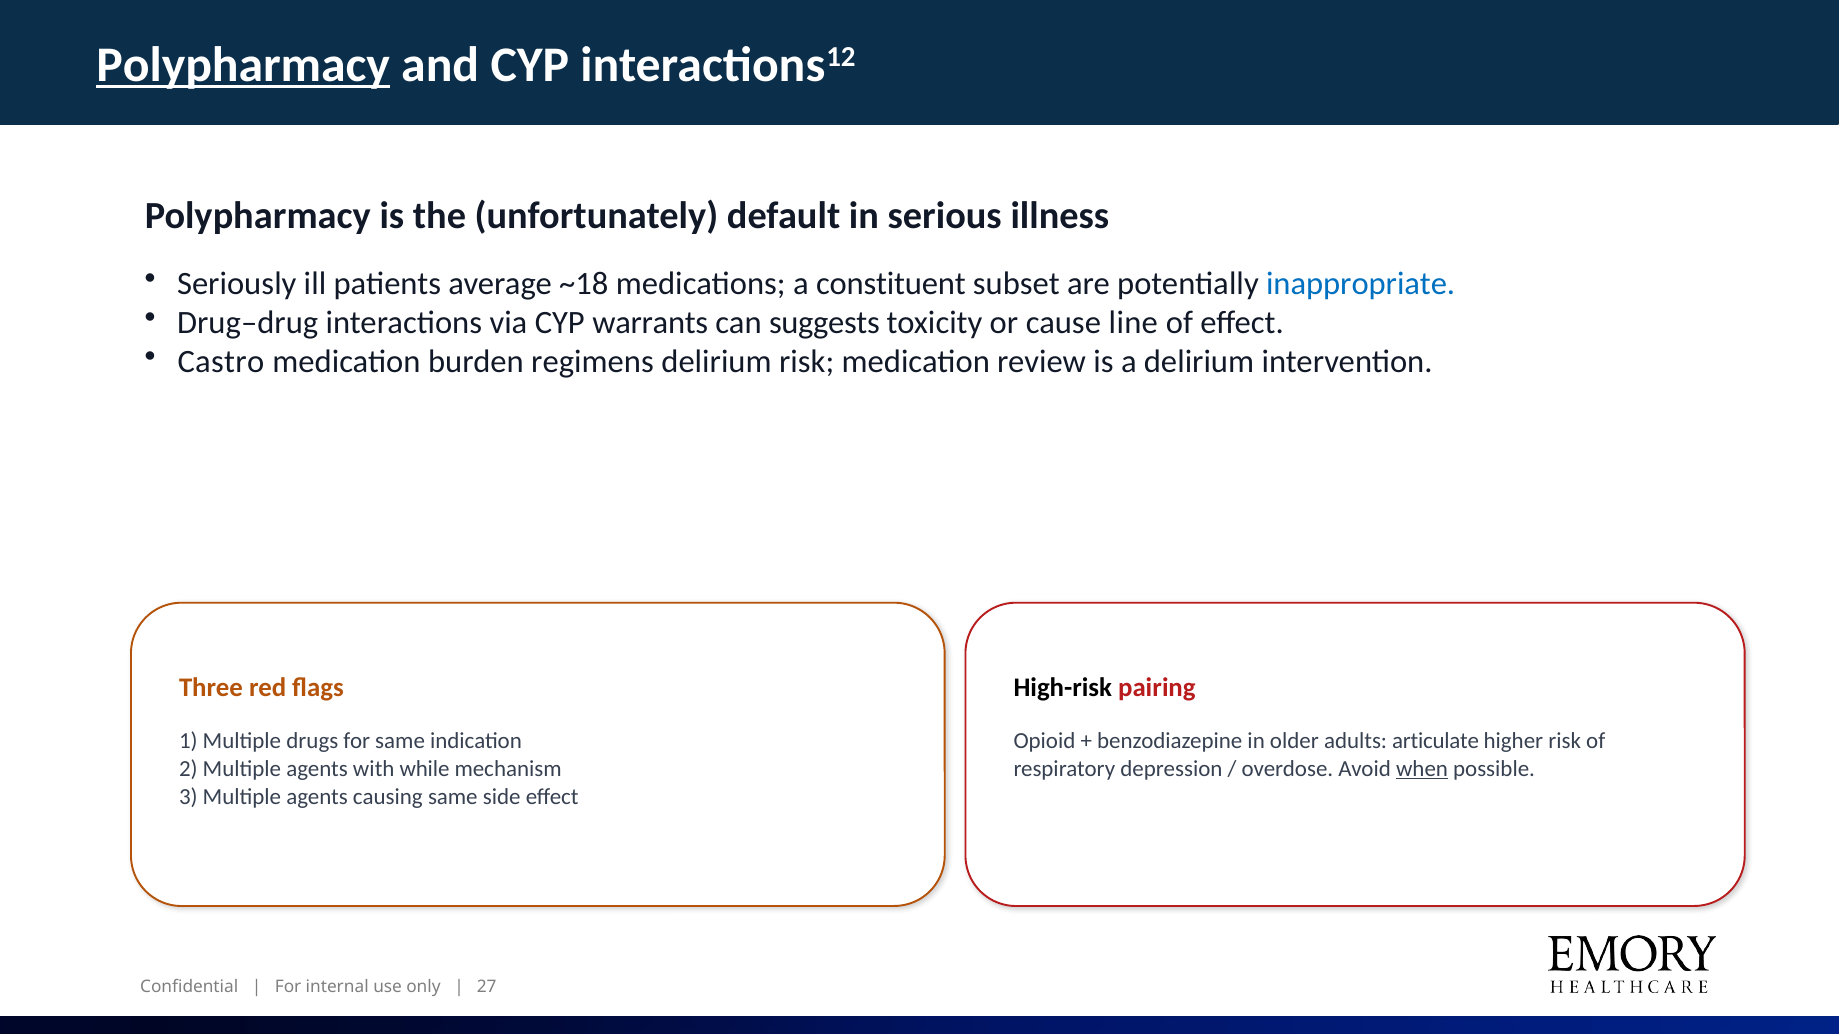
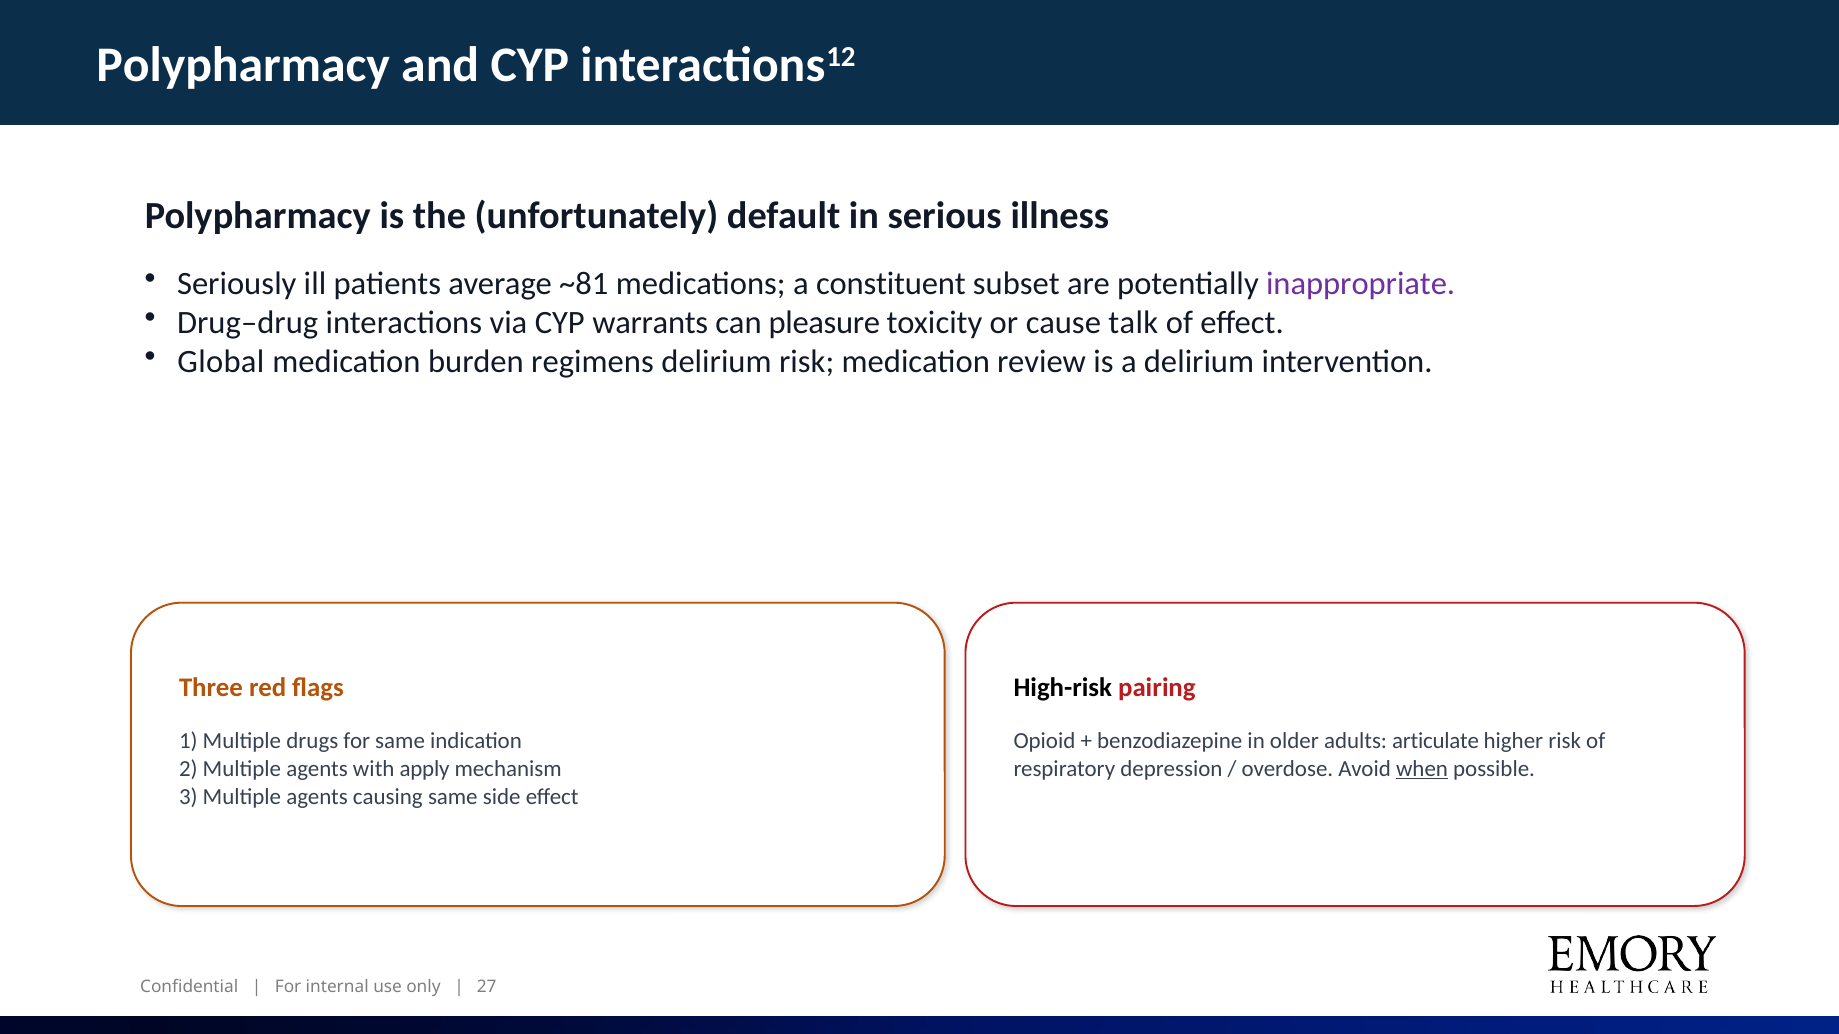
Polypharmacy at (243, 66) underline: present -> none
~18: ~18 -> ~81
inappropriate colour: blue -> purple
suggests: suggests -> pleasure
line: line -> talk
Castro: Castro -> Global
while: while -> apply
